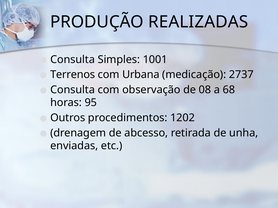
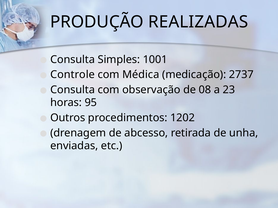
Terrenos: Terrenos -> Controle
Urbana: Urbana -> Médica
68: 68 -> 23
